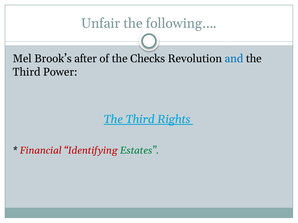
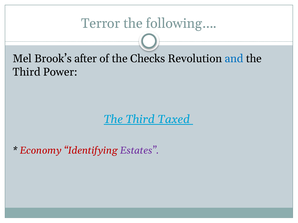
Unfair: Unfair -> Terror
Rights: Rights -> Taxed
Financial: Financial -> Economy
Estates colour: green -> purple
